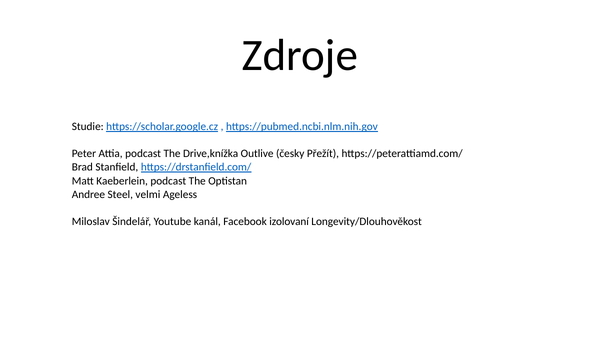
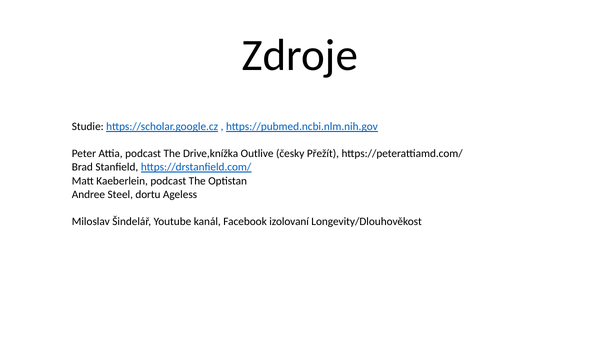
velmi: velmi -> dortu
